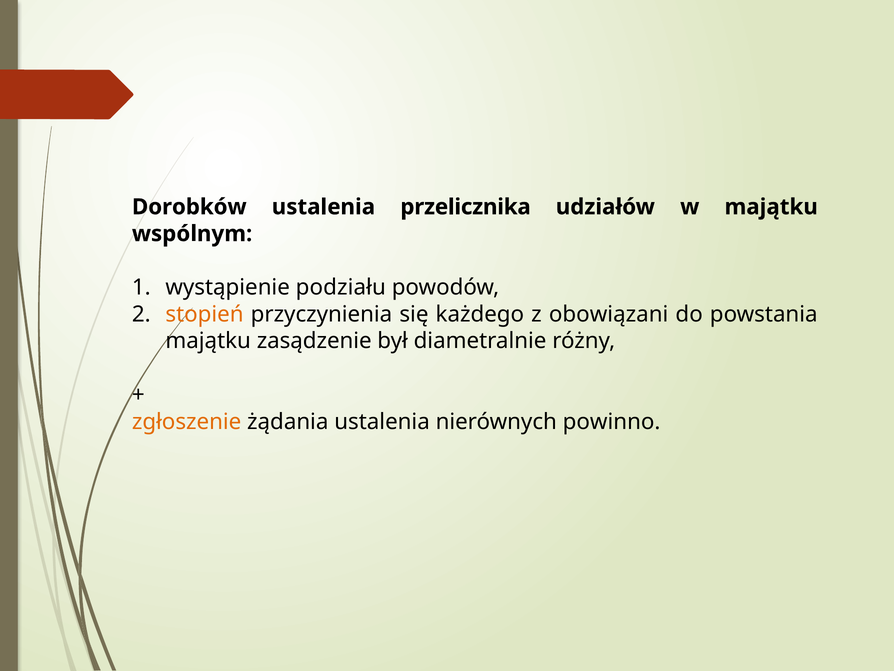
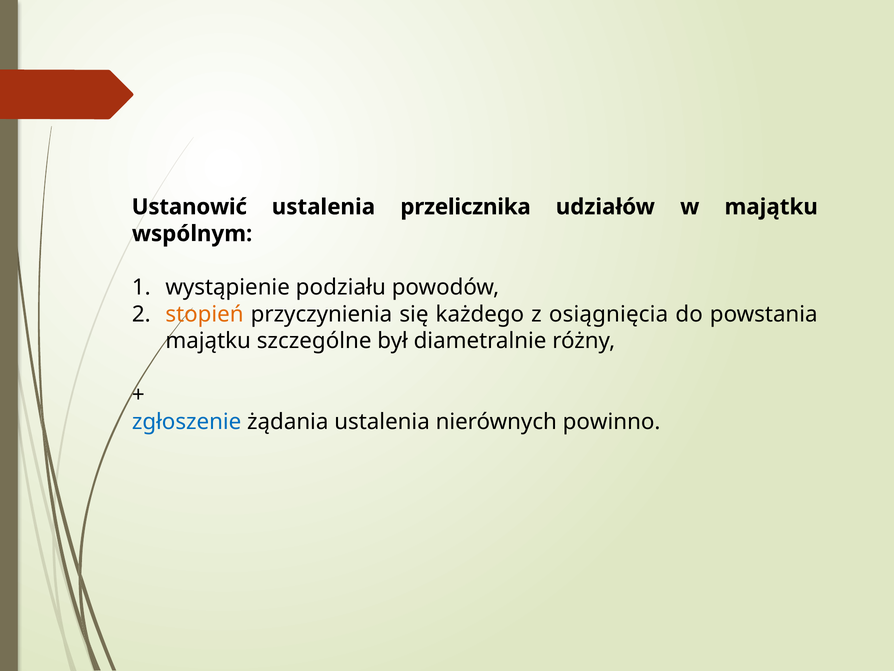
Dorobków: Dorobków -> Ustanowić
obowiązani: obowiązani -> osiągnięcia
zasądzenie: zasądzenie -> szczególne
zgłoszenie colour: orange -> blue
